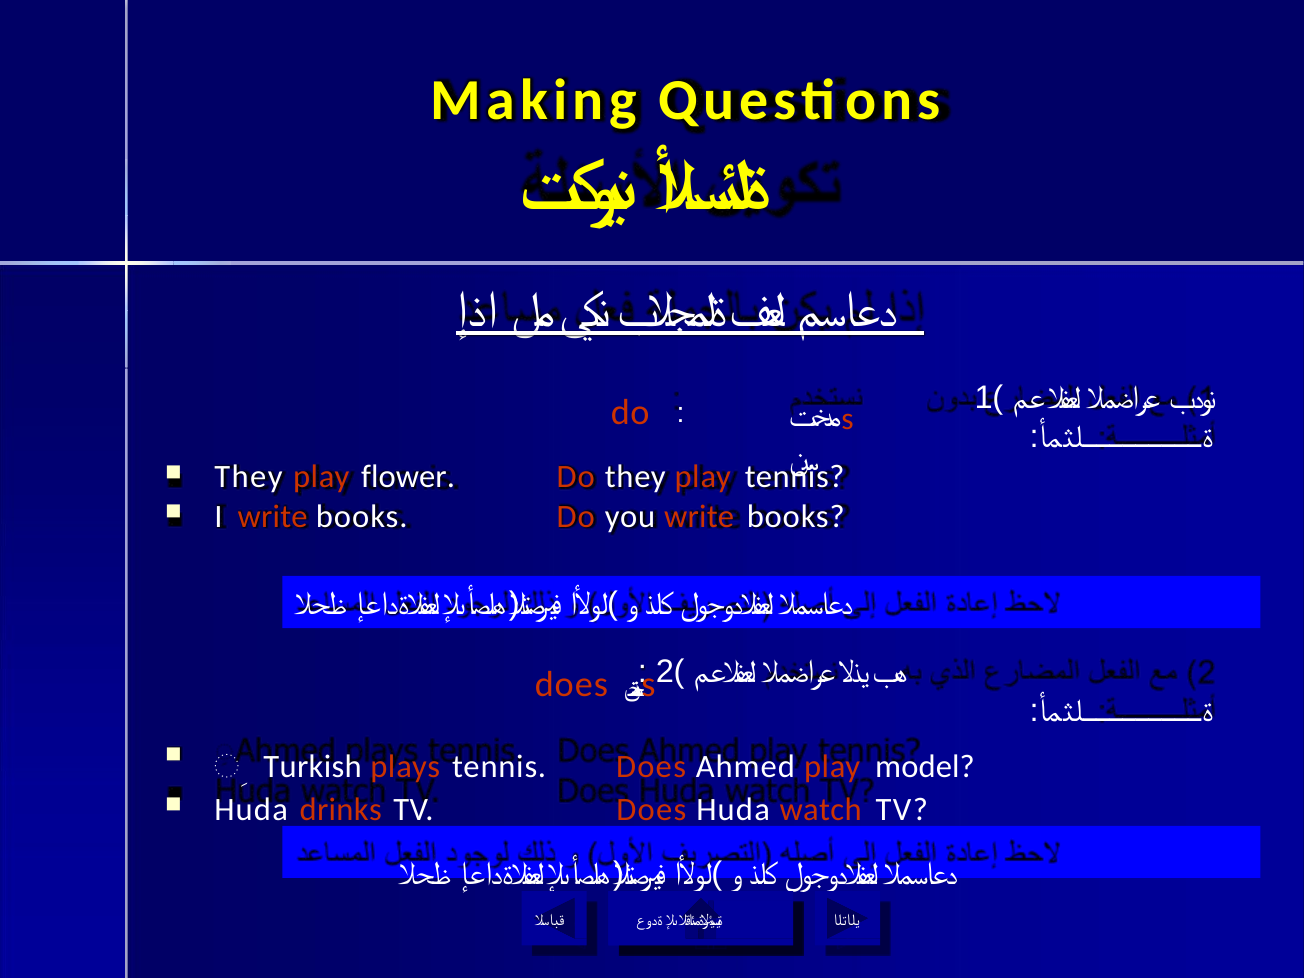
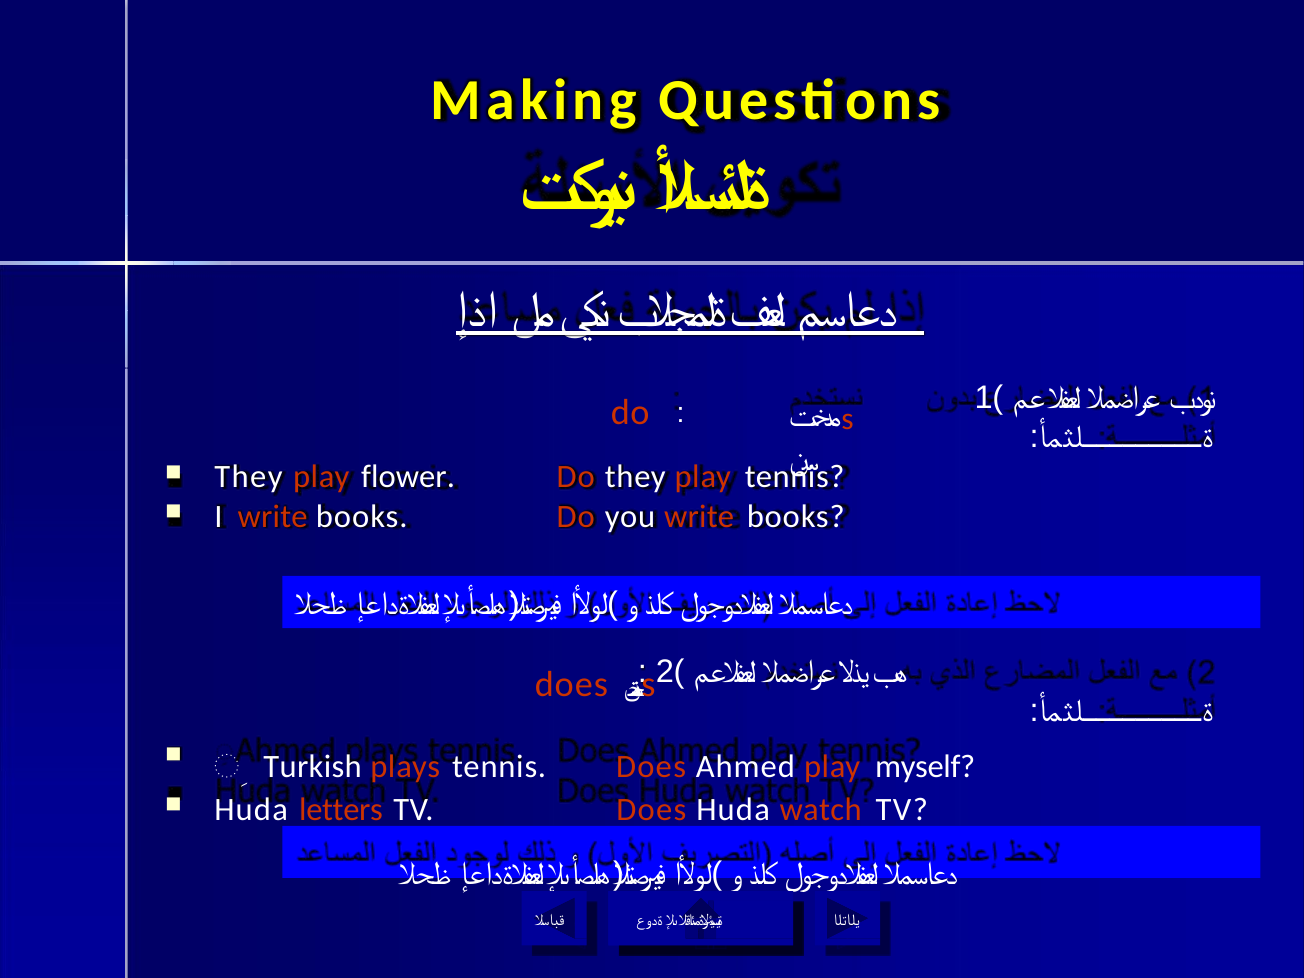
model: model -> myself
drinks: drinks -> letters
